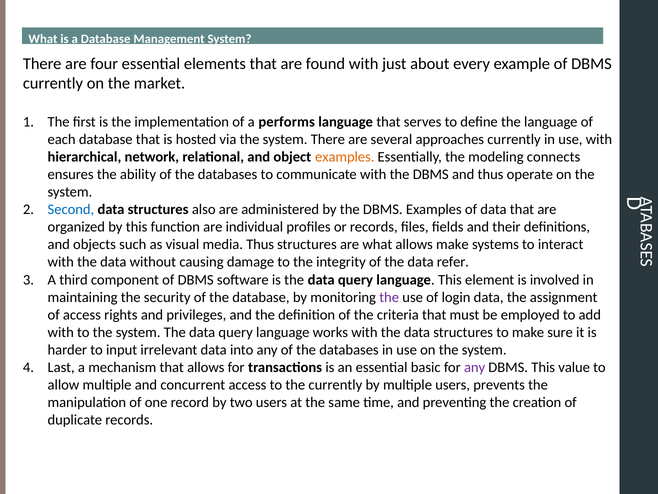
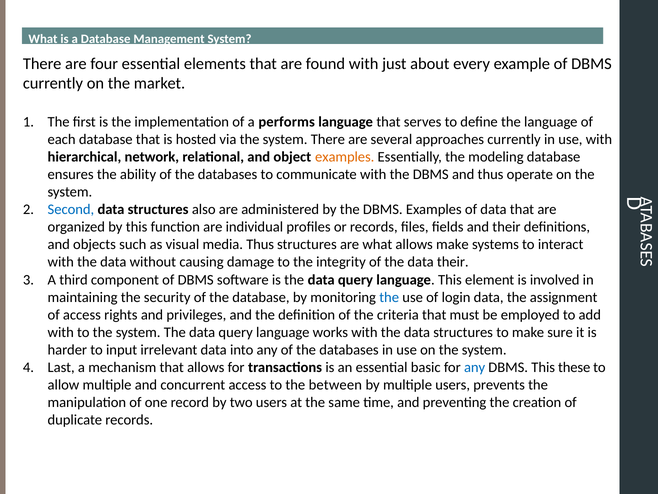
modeling connects: connects -> database
data refer: refer -> their
the at (389, 297) colour: purple -> blue
any at (475, 367) colour: purple -> blue
value: value -> these
the currently: currently -> between
